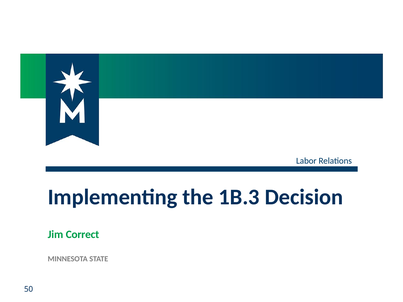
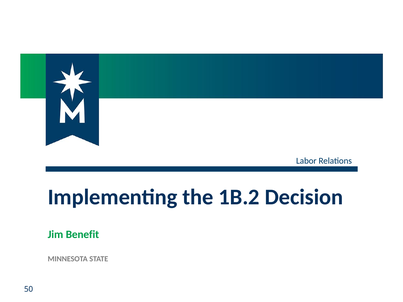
1B.3: 1B.3 -> 1B.2
Correct: Correct -> Benefit
